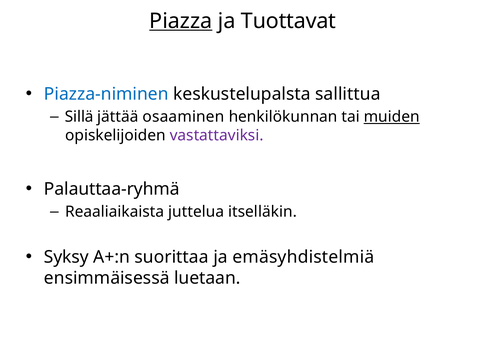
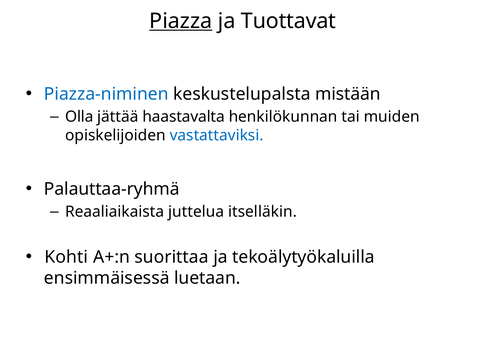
sallittua: sallittua -> mistään
Sillä: Sillä -> Olla
osaaminen: osaaminen -> haastavalta
muiden underline: present -> none
vastattaviksi colour: purple -> blue
Syksy: Syksy -> Kohti
emäsyhdistelmiä: emäsyhdistelmiä -> tekoälytyökaluilla
